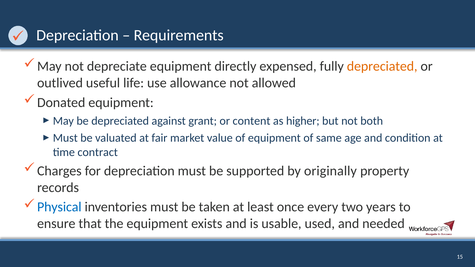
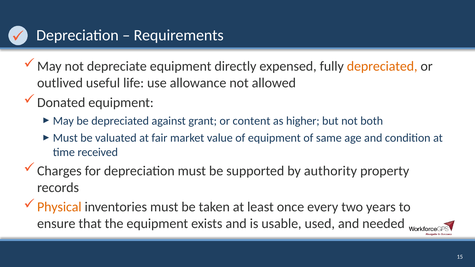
contract: contract -> received
originally: originally -> authority
Physical colour: blue -> orange
